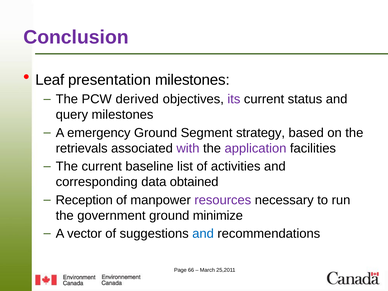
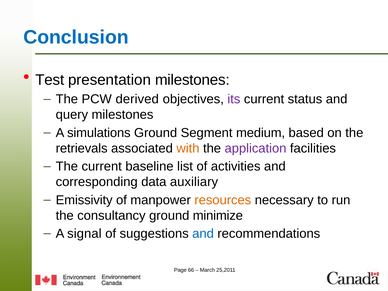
Conclusion colour: purple -> blue
Leaf: Leaf -> Test
emergency: emergency -> simulations
strategy: strategy -> medium
with colour: purple -> orange
obtained: obtained -> auxiliary
Reception: Reception -> Emissivity
resources colour: purple -> orange
government: government -> consultancy
vector: vector -> signal
